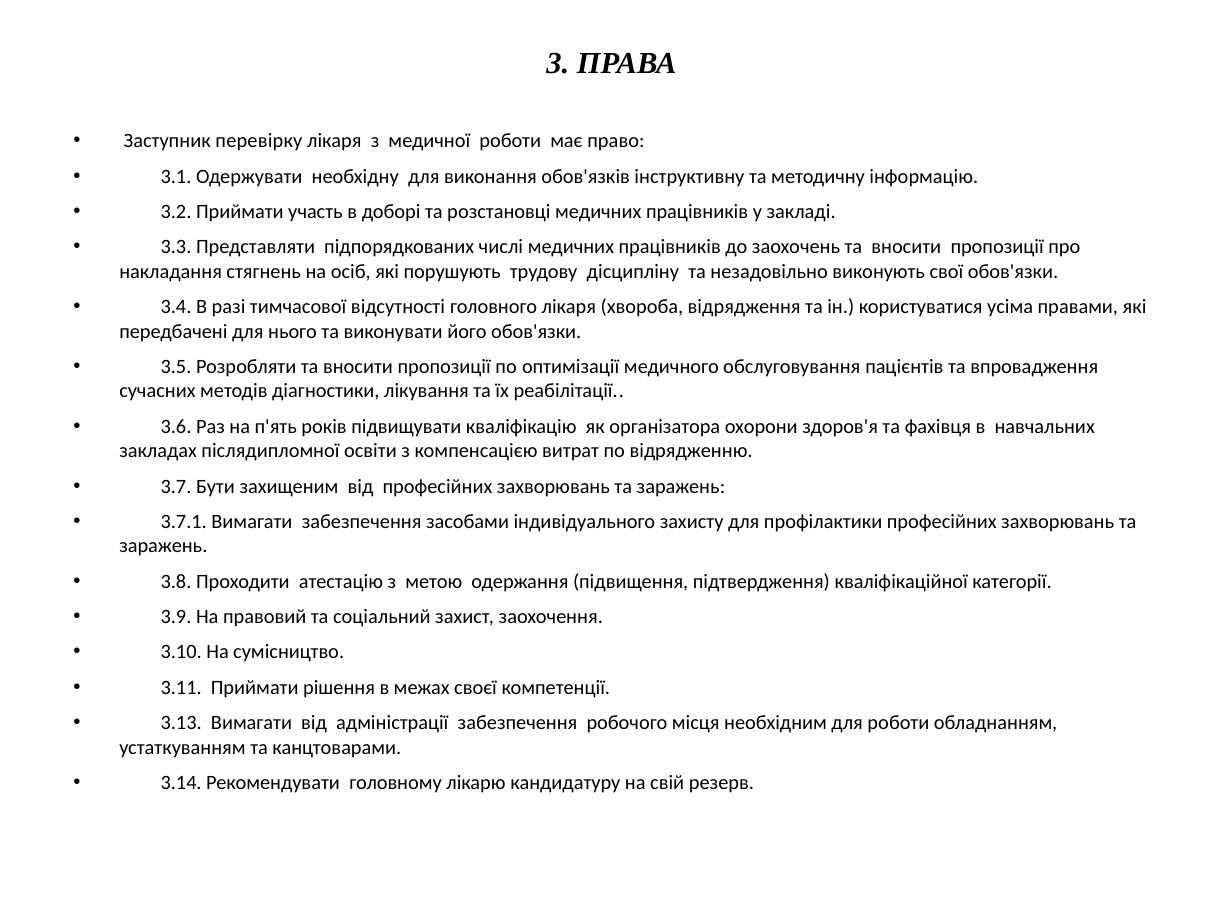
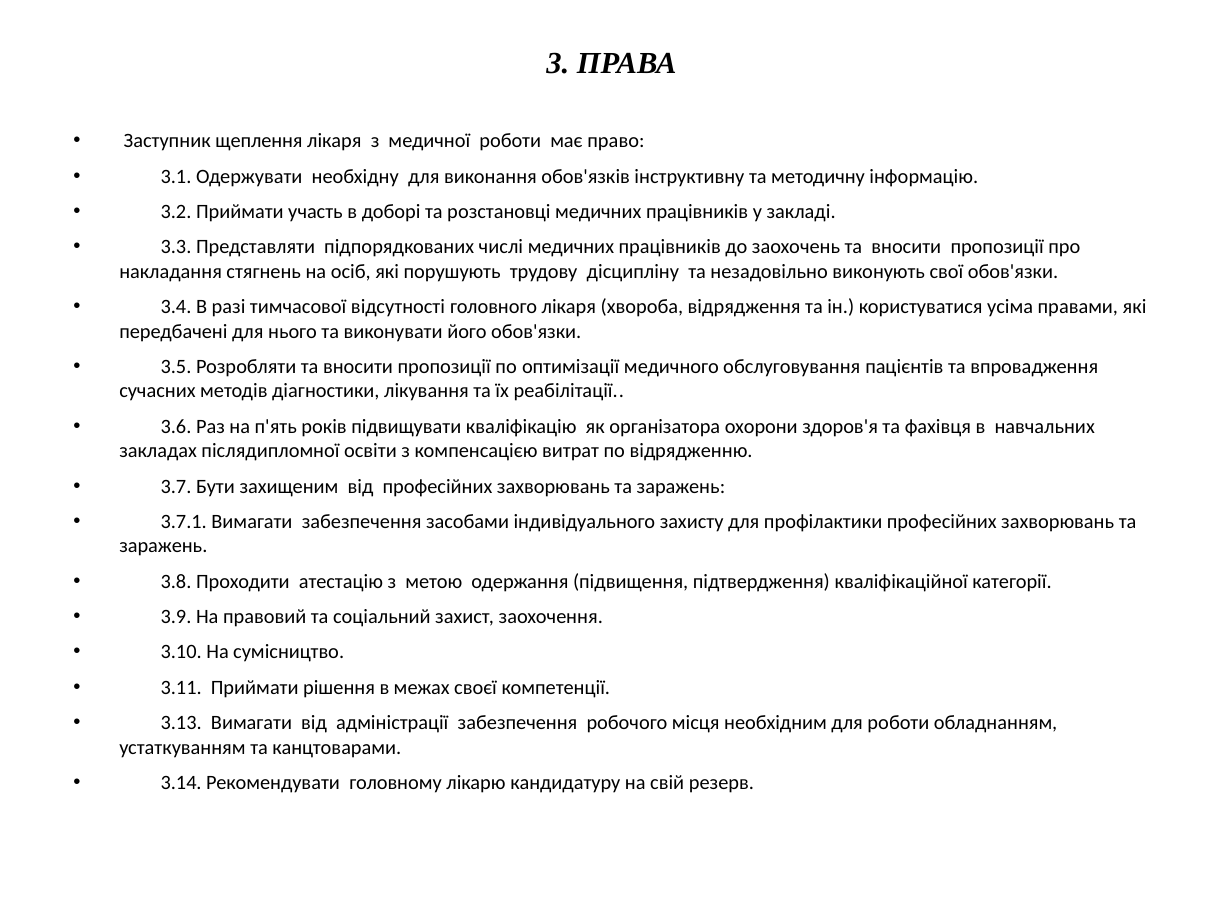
перевiрку: перевiрку -> щеплення
